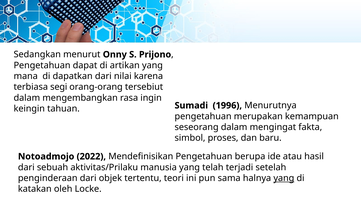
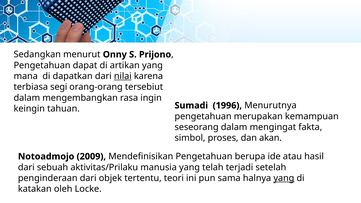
nilai underline: none -> present
baru: baru -> akan
2022: 2022 -> 2009
